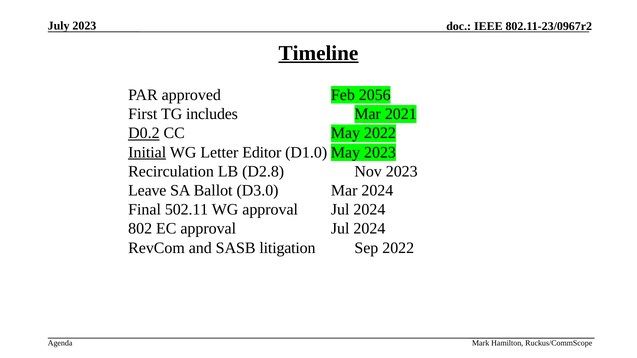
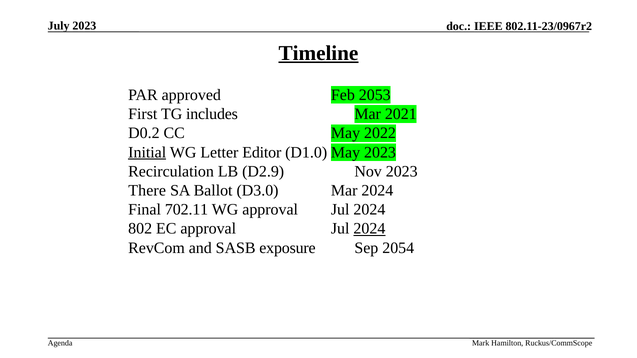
2056: 2056 -> 2053
D0.2 underline: present -> none
D2.8: D2.8 -> D2.9
Leave: Leave -> There
502.11: 502.11 -> 702.11
2024 at (369, 229) underline: none -> present
litigation: litigation -> exposure
Sep 2022: 2022 -> 2054
